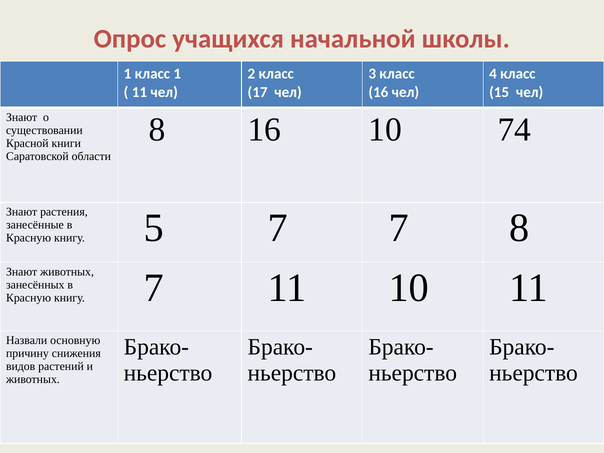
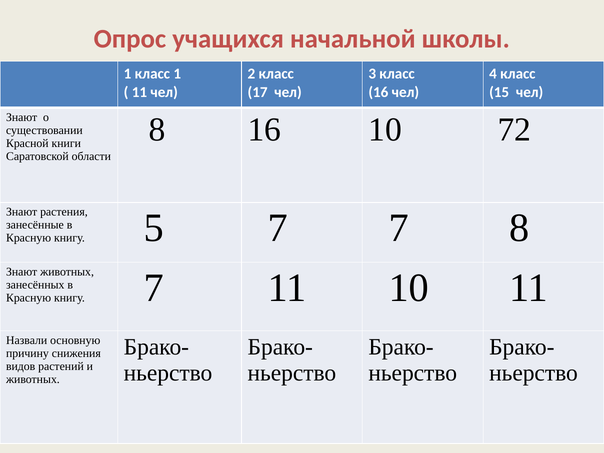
74: 74 -> 72
